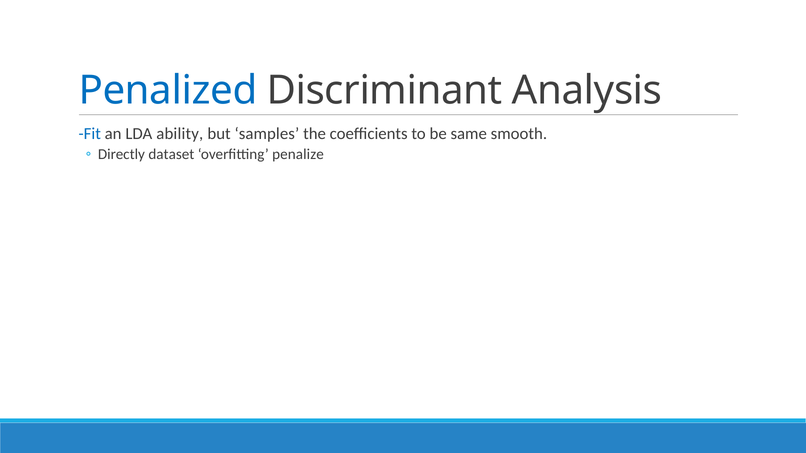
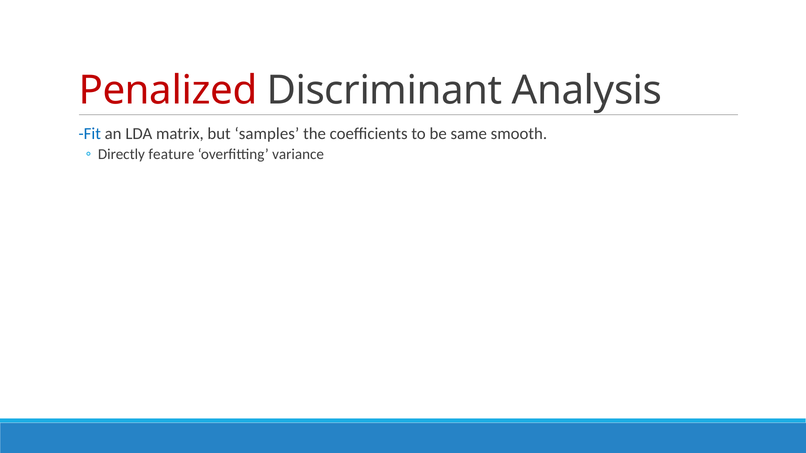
Penalized colour: blue -> red
ability: ability -> matrix
dataset: dataset -> feature
penalize: penalize -> variance
